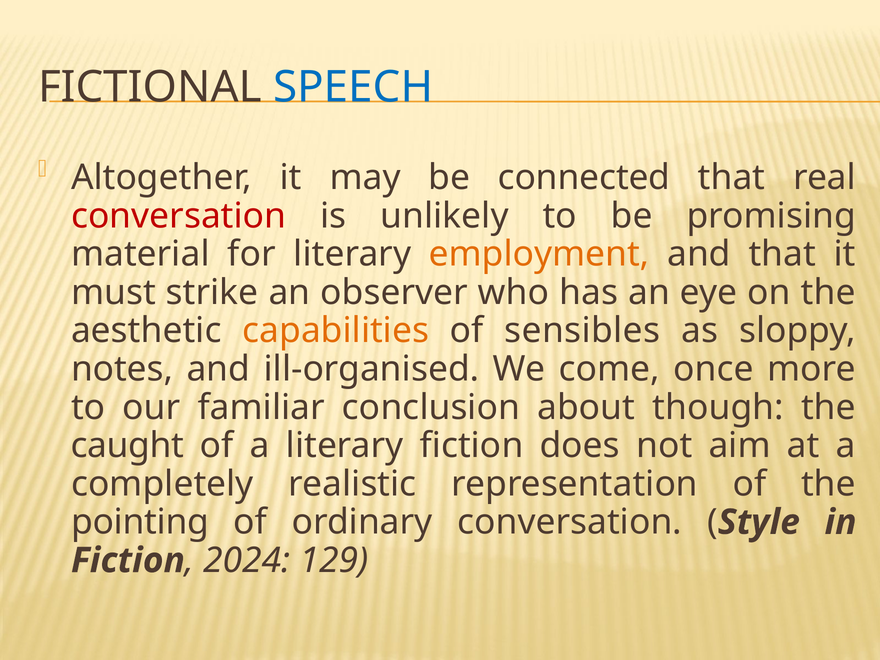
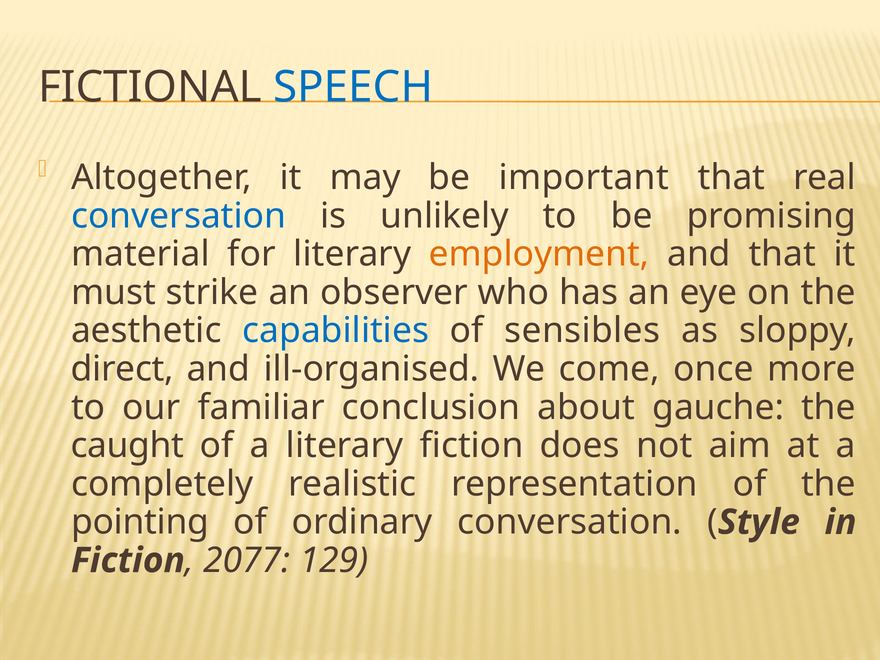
connected: connected -> important
conversation at (179, 216) colour: red -> blue
capabilities colour: orange -> blue
notes: notes -> direct
though: though -> gauche
2024: 2024 -> 2077
